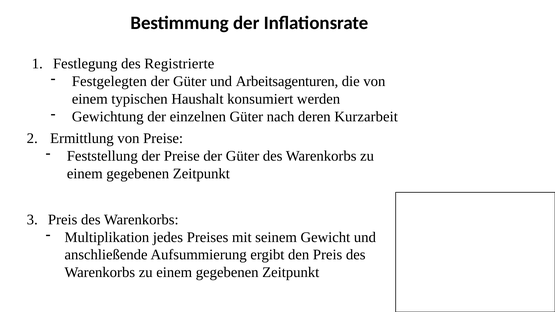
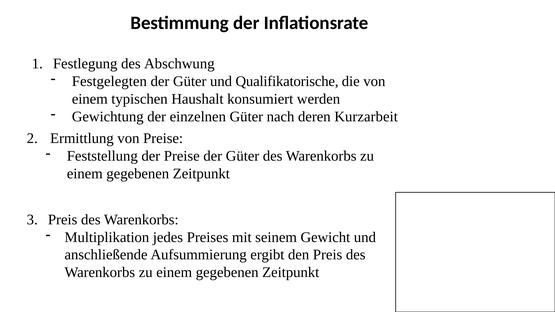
Registrierte: Registrierte -> Abschwung
Arbeitsagenturen: Arbeitsagenturen -> Qualifikatorische
